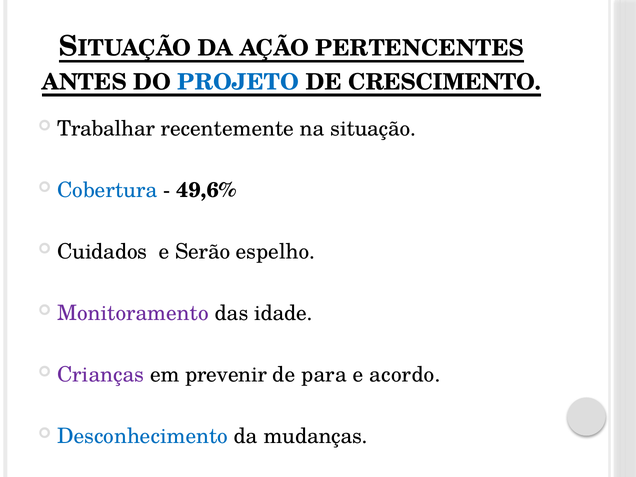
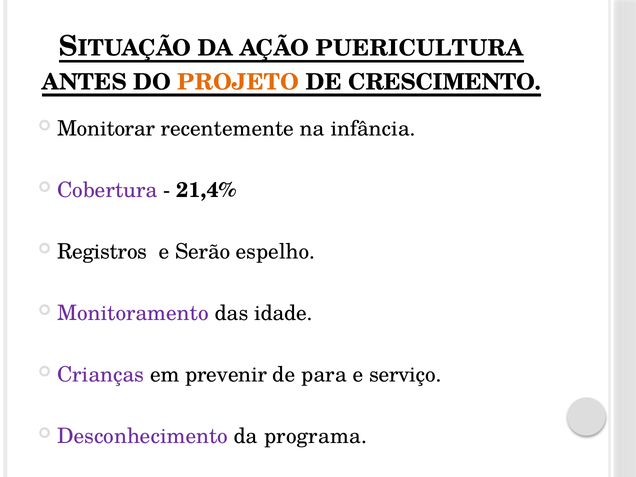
PERTENCENTES: PERTENCENTES -> PUERICULTURA
PROJETO colour: blue -> orange
Trabalhar: Trabalhar -> Monitorar
situação: situação -> infância
Cobertura colour: blue -> purple
49,6%: 49,6% -> 21,4%
Cuidados: Cuidados -> Registros
acordo: acordo -> serviço
Desconhecimento colour: blue -> purple
mudanças: mudanças -> programa
